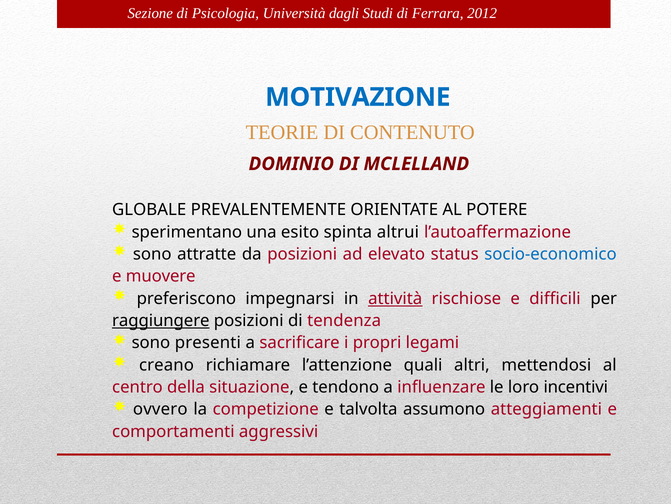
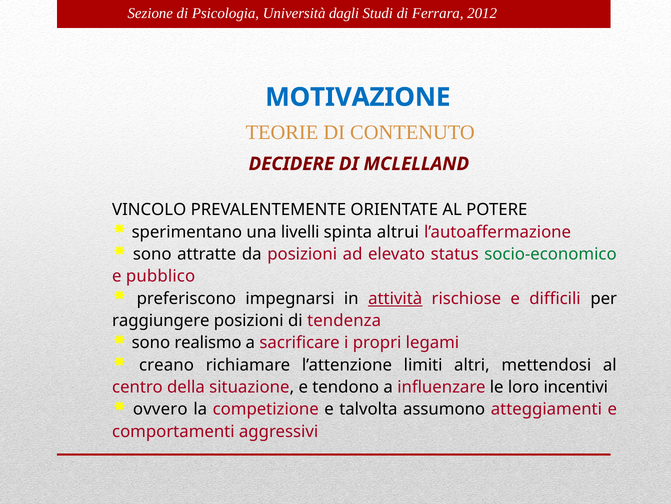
DOMINIO: DOMINIO -> DECIDERE
GLOBALE: GLOBALE -> VINCOLO
esito: esito -> livelli
socio-economico colour: blue -> green
muovere: muovere -> pubblico
raggiungere underline: present -> none
presenti: presenti -> realismo
quali: quali -> limiti
